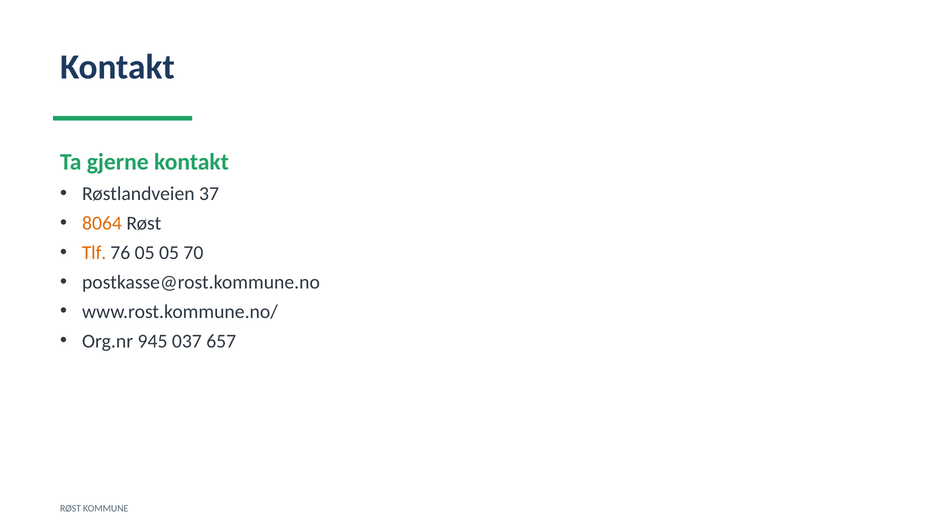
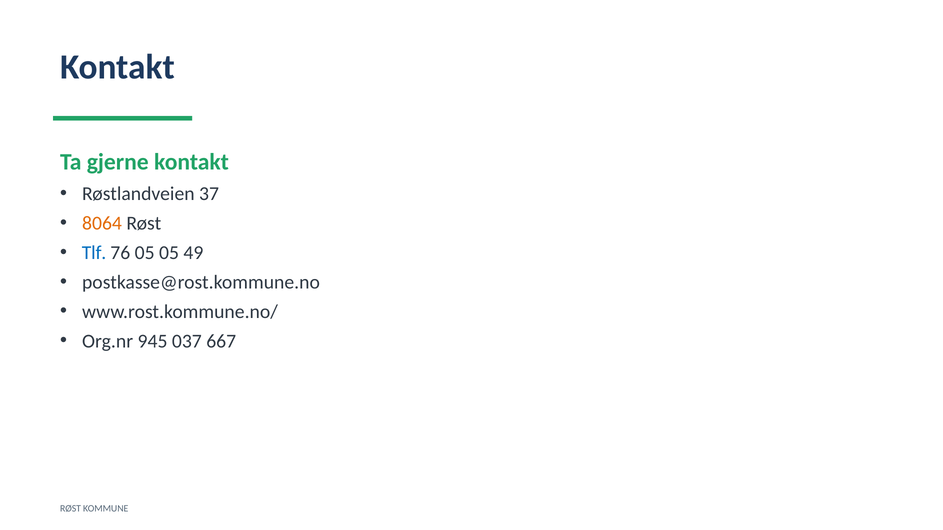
Tlf colour: orange -> blue
70: 70 -> 49
657: 657 -> 667
